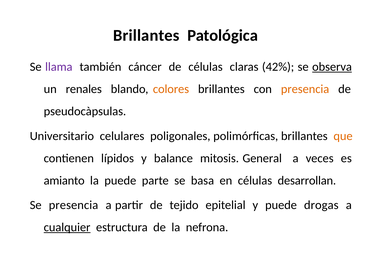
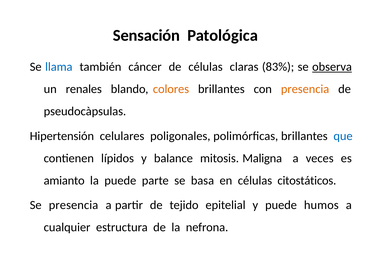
Brillantes at (146, 35): Brillantes -> Sensación
llama colour: purple -> blue
42%: 42% -> 83%
Universitario: Universitario -> Hipertensión
que colour: orange -> blue
General: General -> Maligna
desarrollan: desarrollan -> citostáticos
drogas: drogas -> humos
cualquier underline: present -> none
